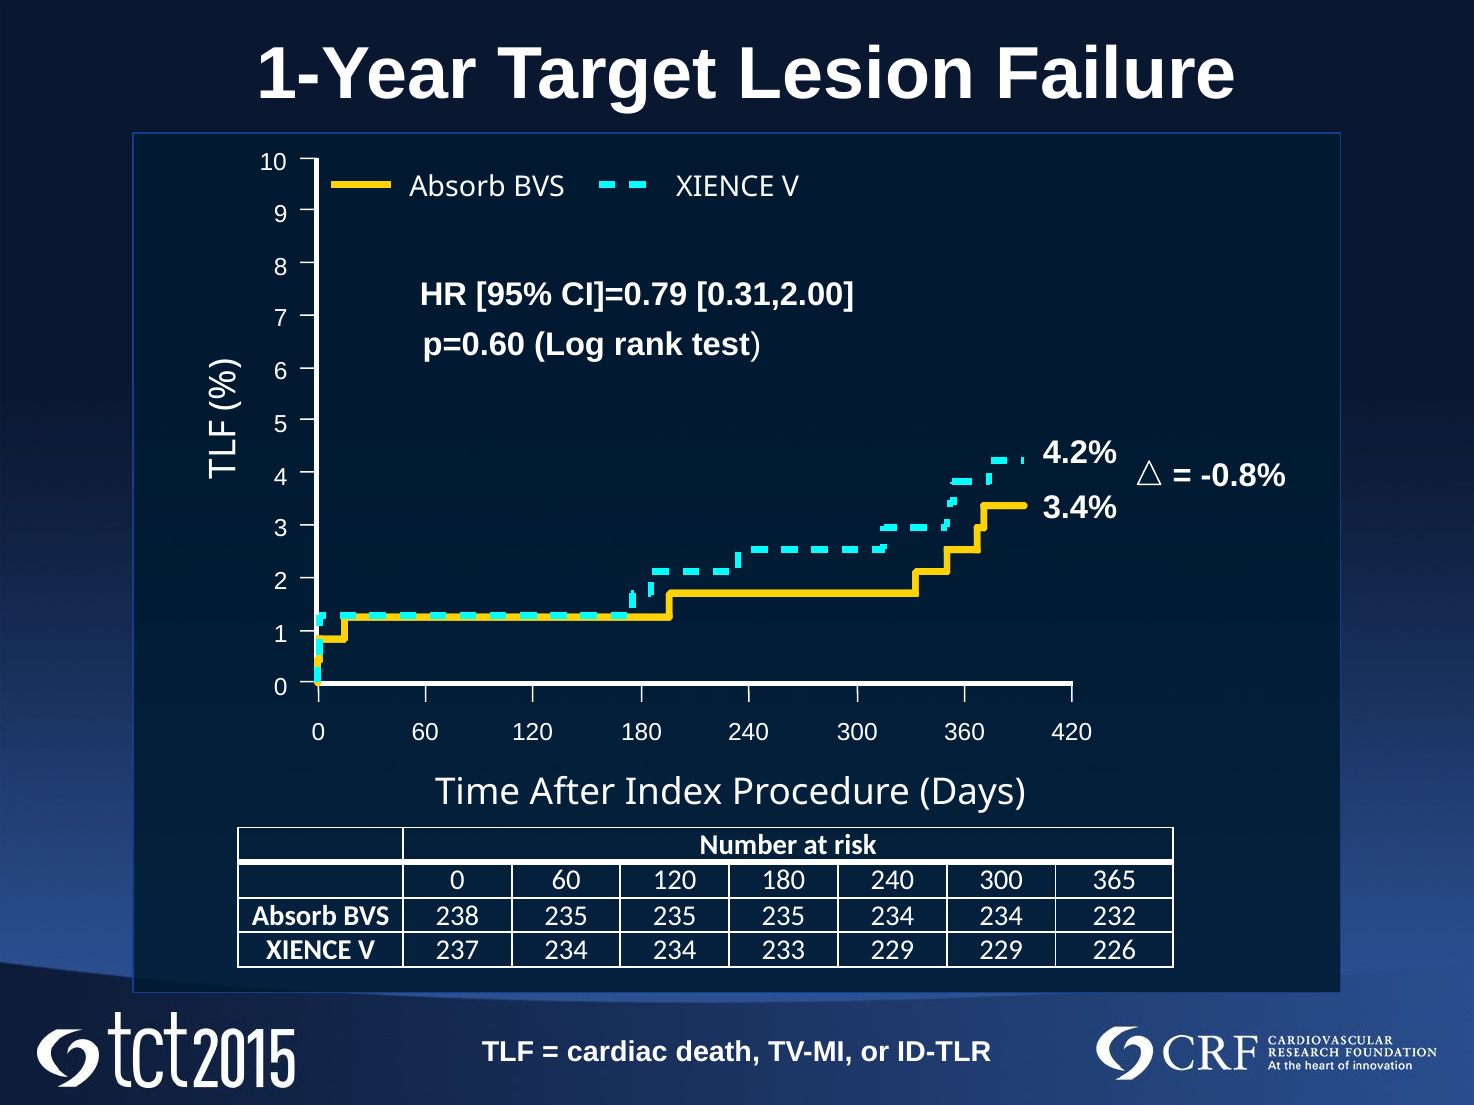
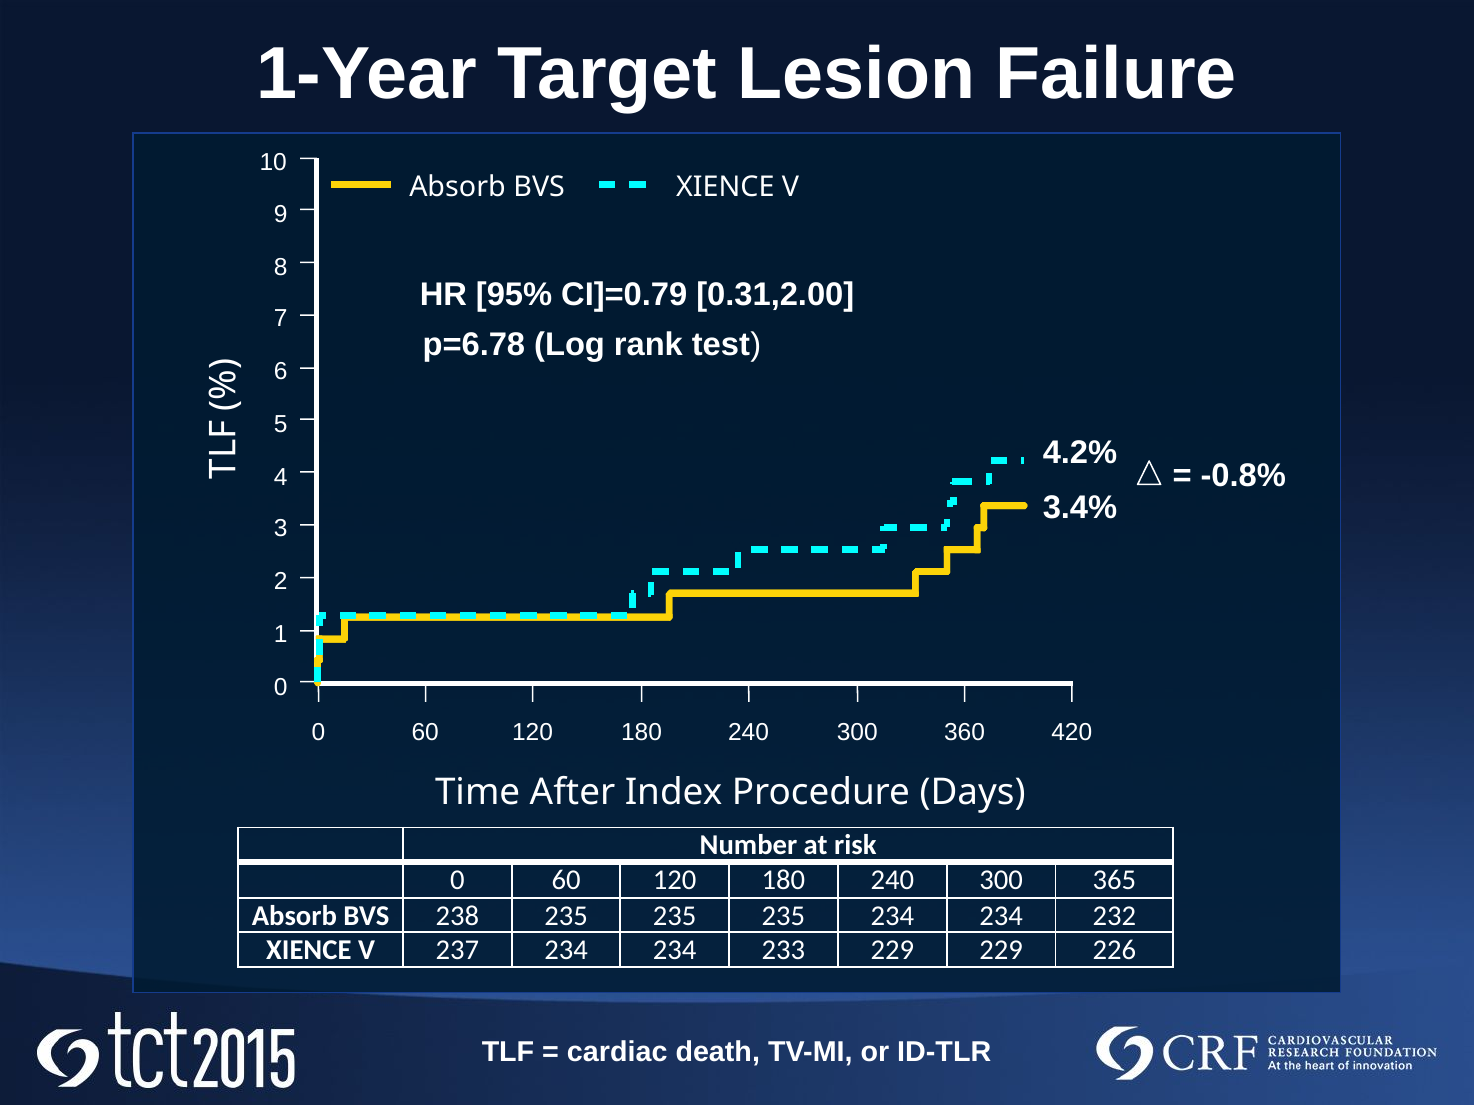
p=0.60: p=0.60 -> p=6.78
